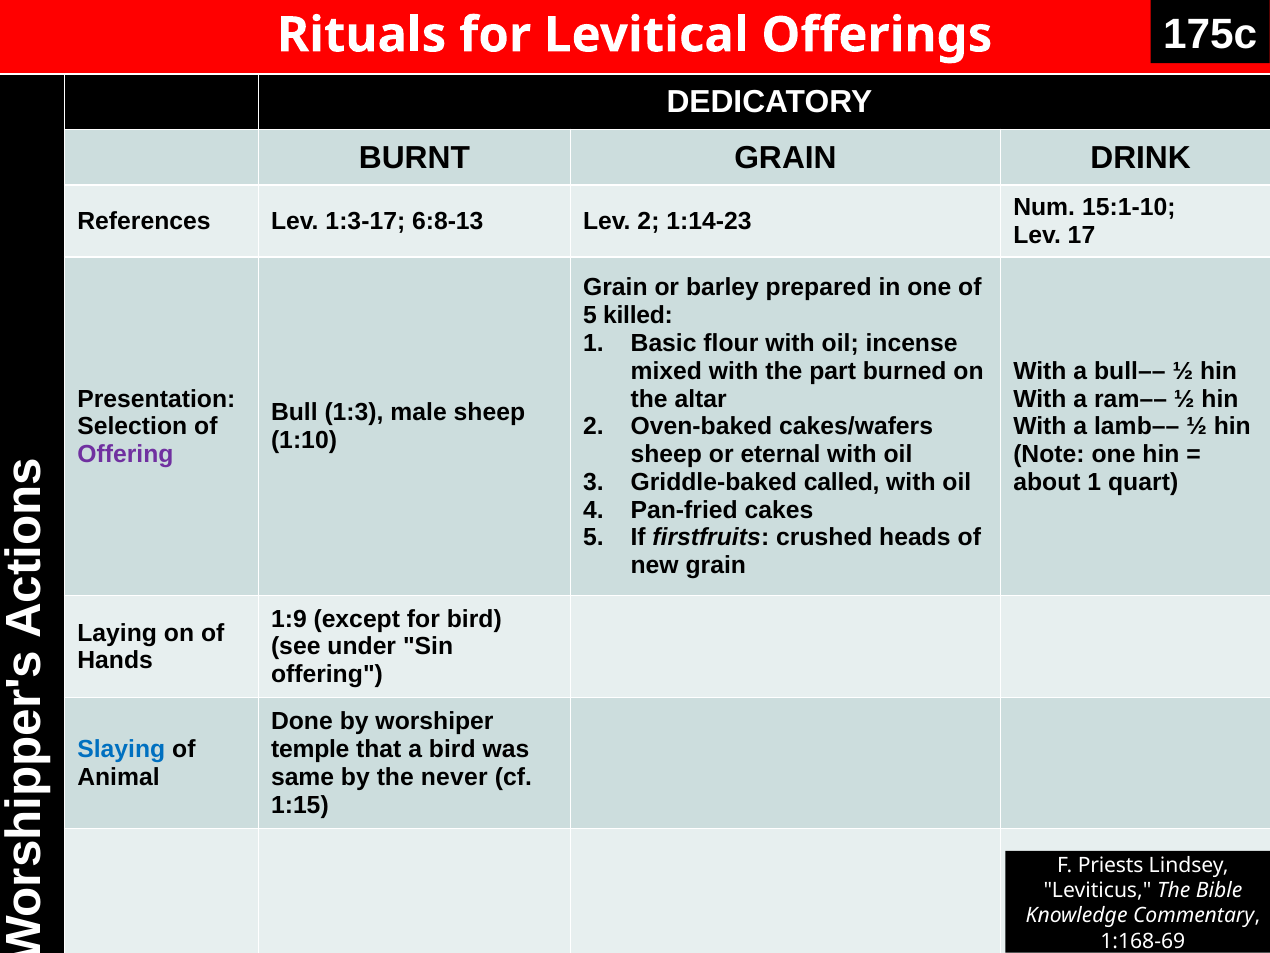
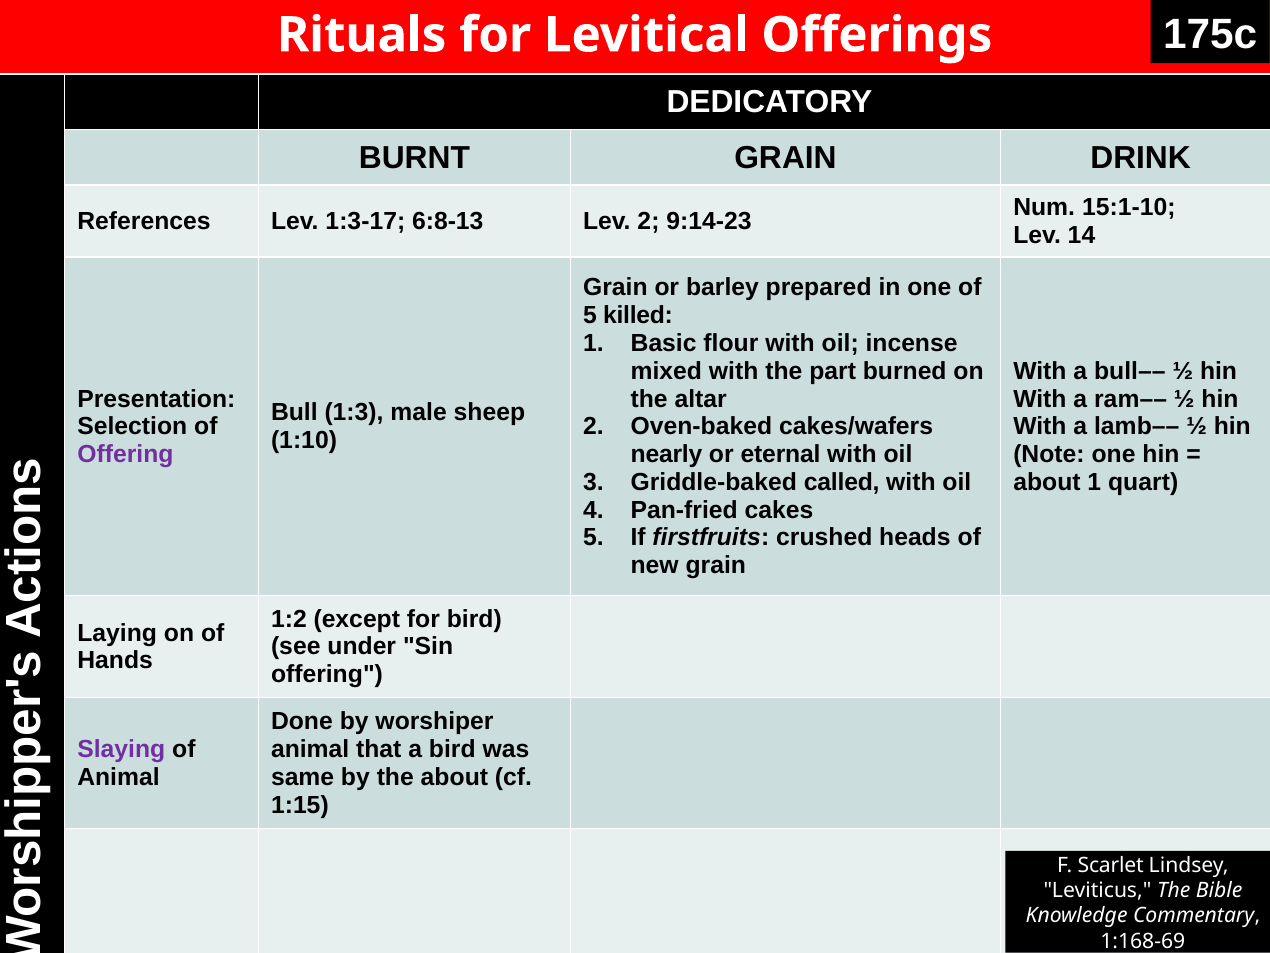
1:14-23: 1:14-23 -> 9:14-23
17: 17 -> 14
sheep at (666, 454): sheep -> nearly
1:9: 1:9 -> 1:2
Slaying colour: blue -> purple
temple at (310, 749): temple -> animal
the never: never -> about
Priests: Priests -> Scarlet
